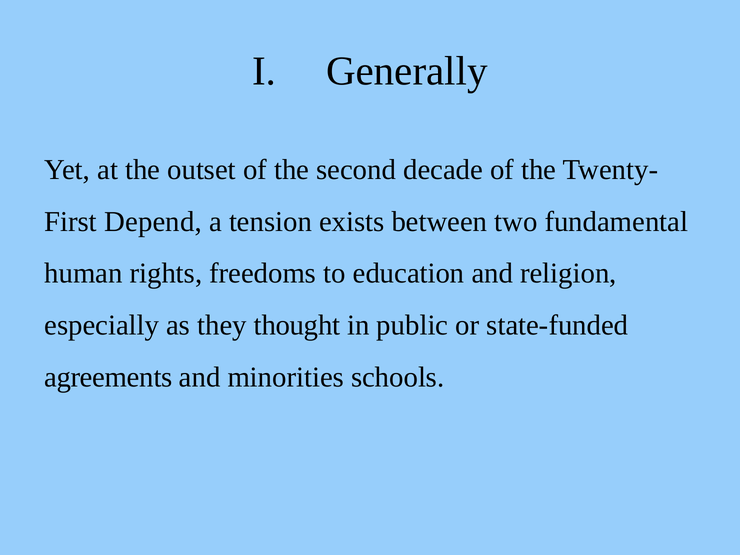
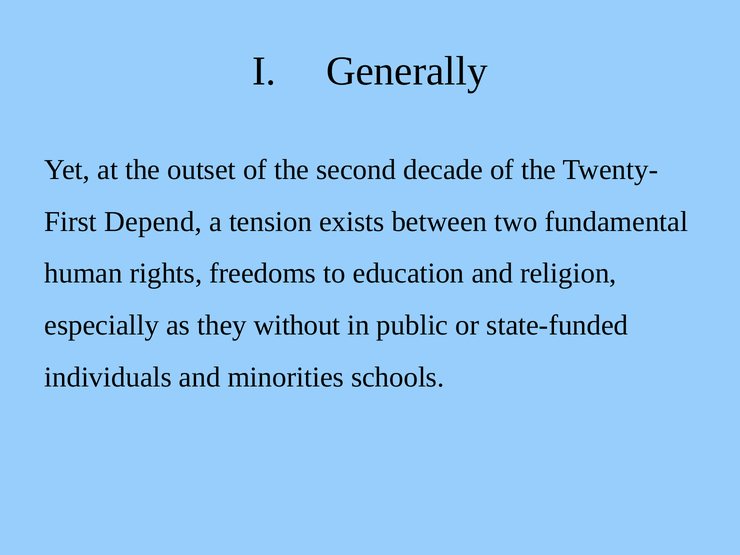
thought: thought -> without
agreements: agreements -> individuals
